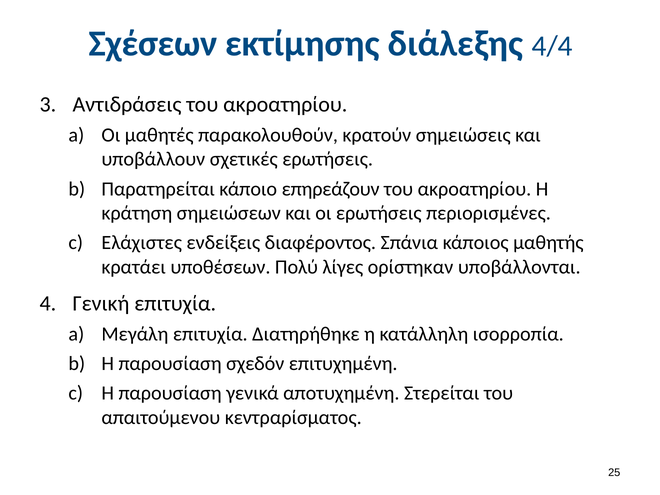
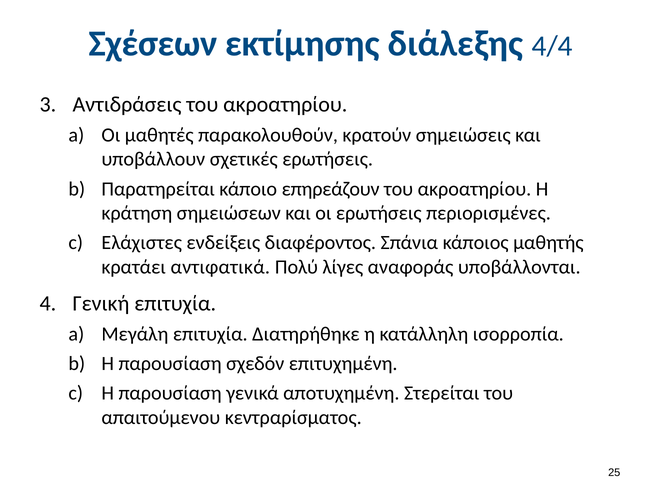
υποθέσεων: υποθέσεων -> αντιφατικά
ορίστηκαν: ορίστηκαν -> αναφοράς
